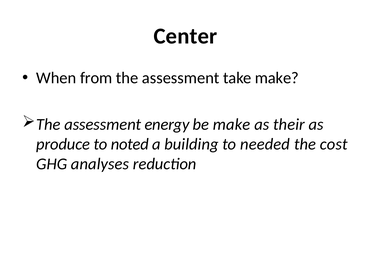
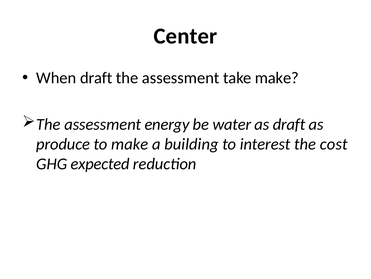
When from: from -> draft
be make: make -> water
as their: their -> draft
to noted: noted -> make
needed: needed -> interest
analyses: analyses -> expected
